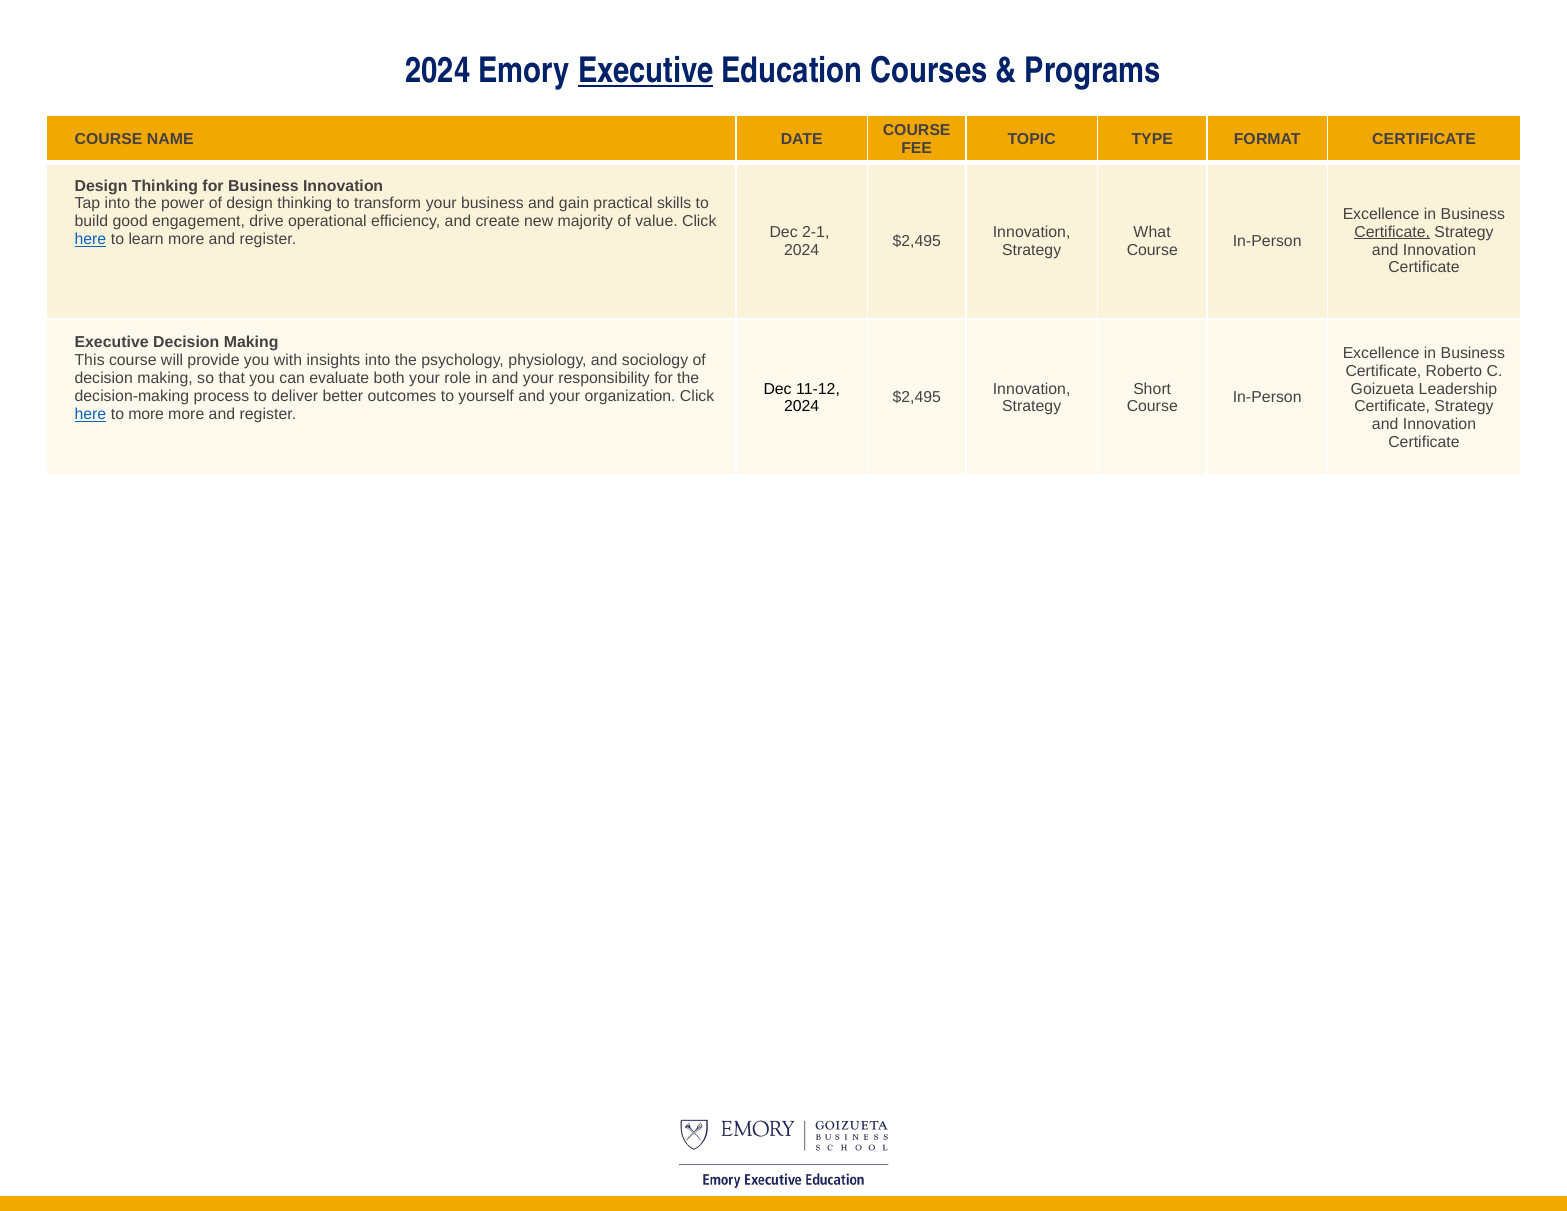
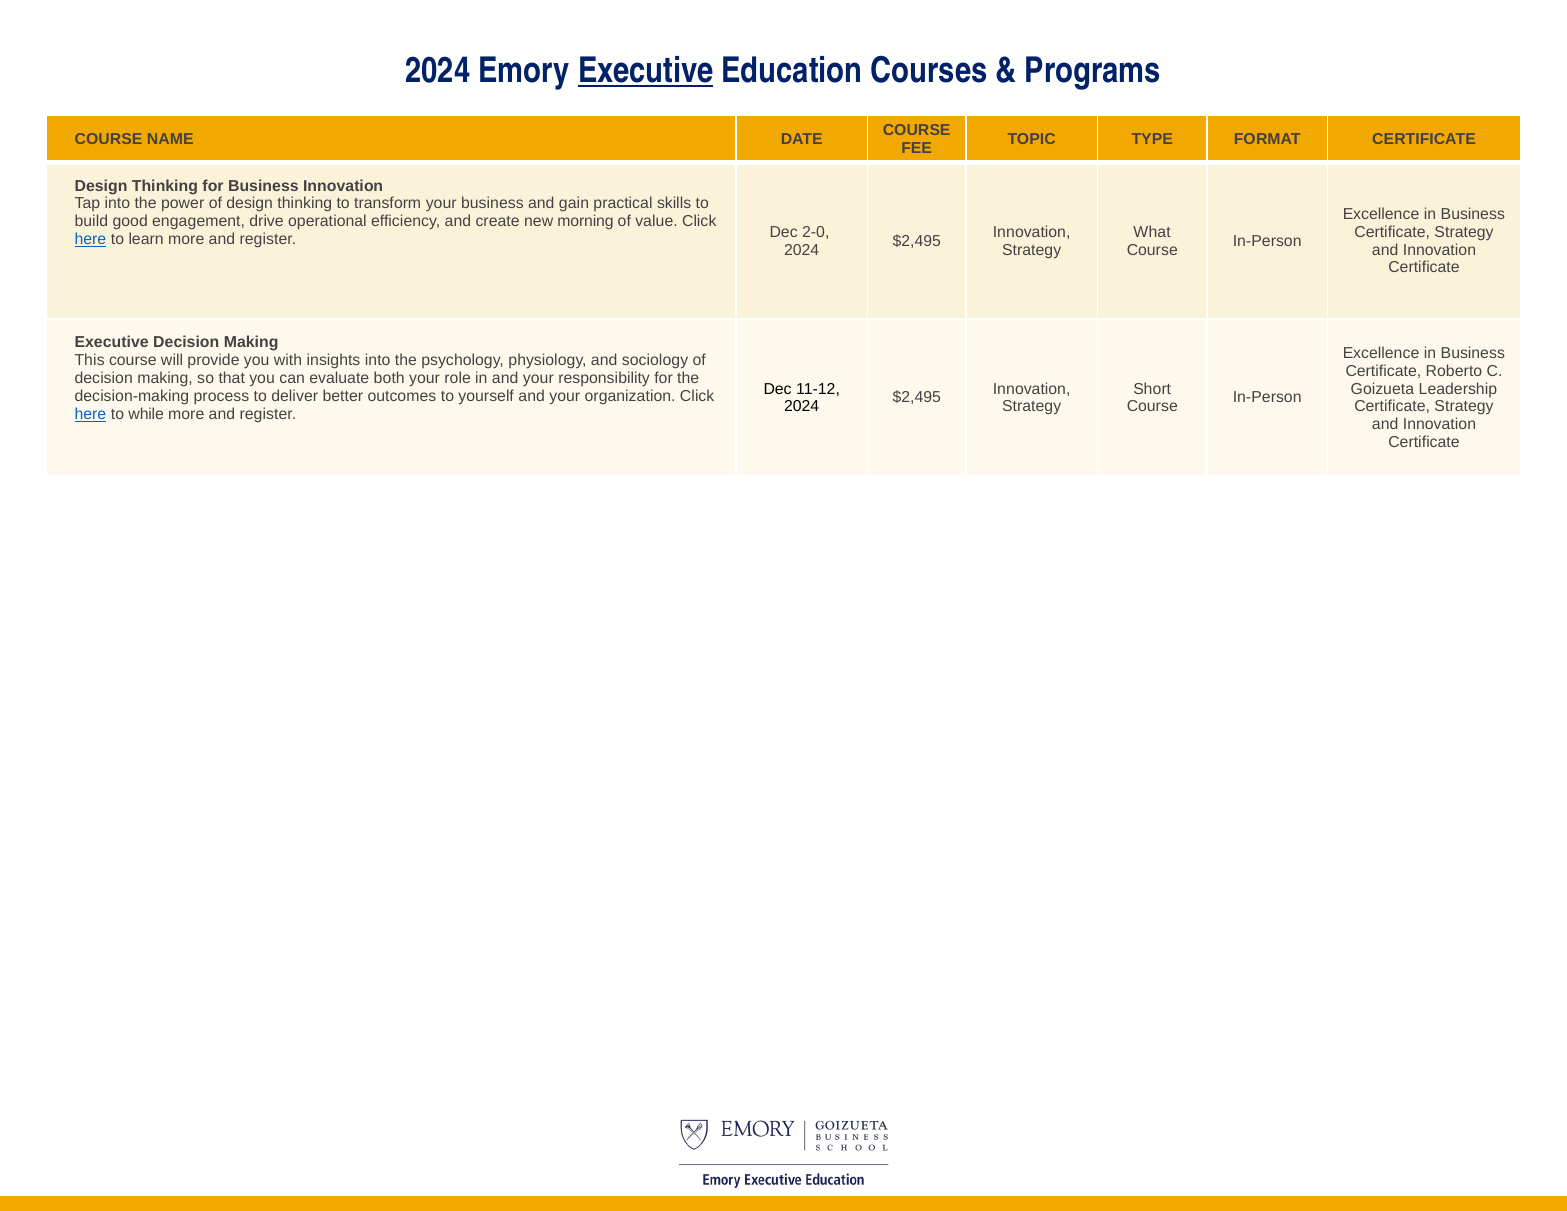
majority: majority -> morning
Certificate at (1392, 232) underline: present -> none
2-1: 2-1 -> 2-0
to more: more -> while
